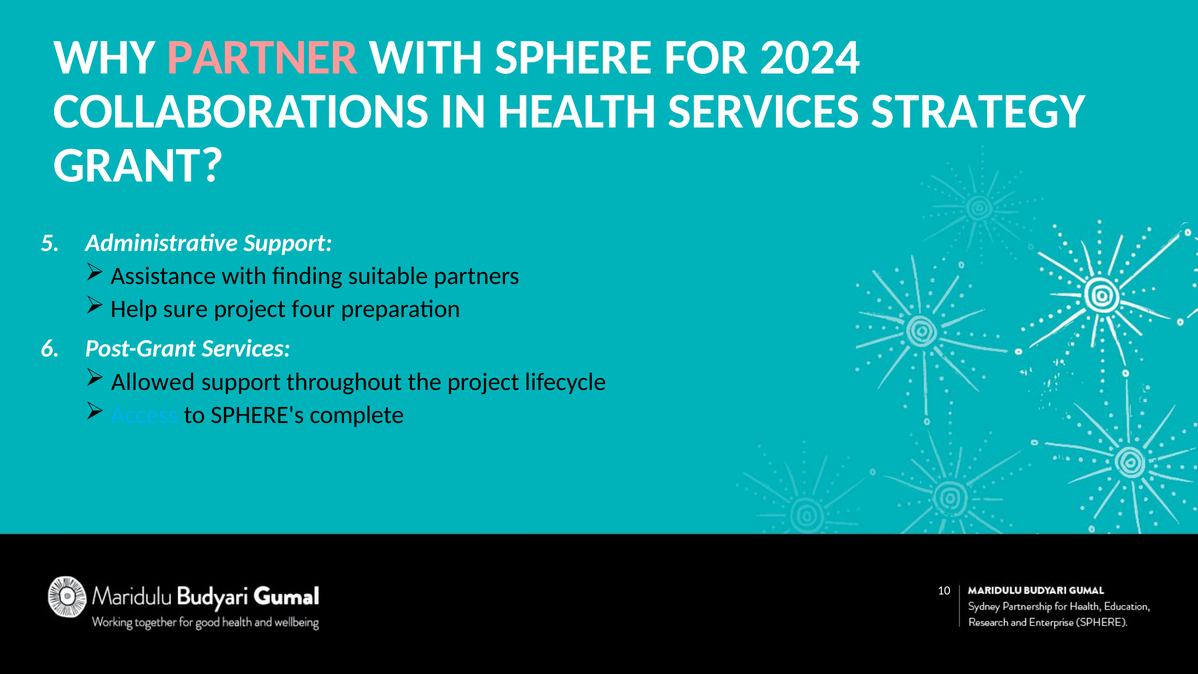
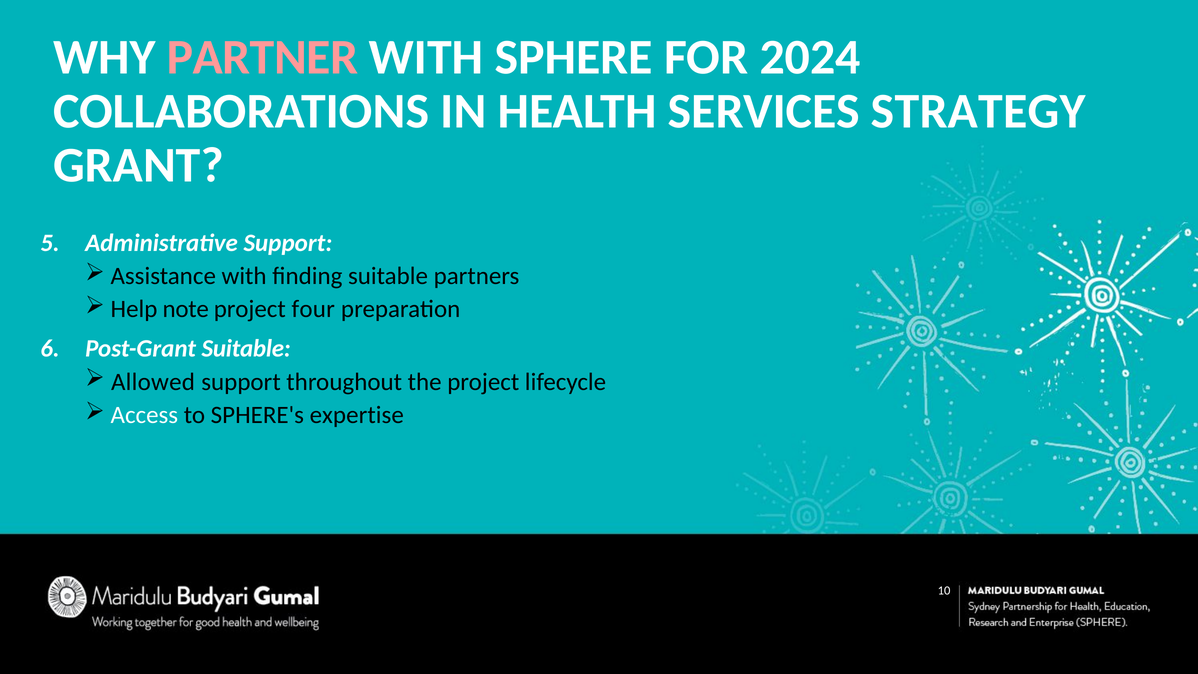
sure: sure -> note
Post-Grant Services: Services -> Suitable
Access colour: light blue -> white
complete: complete -> expertise
